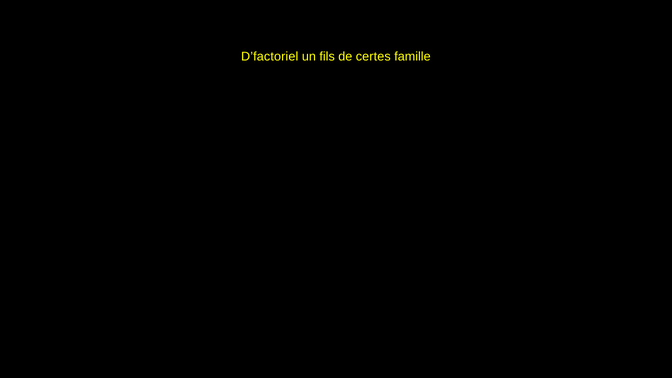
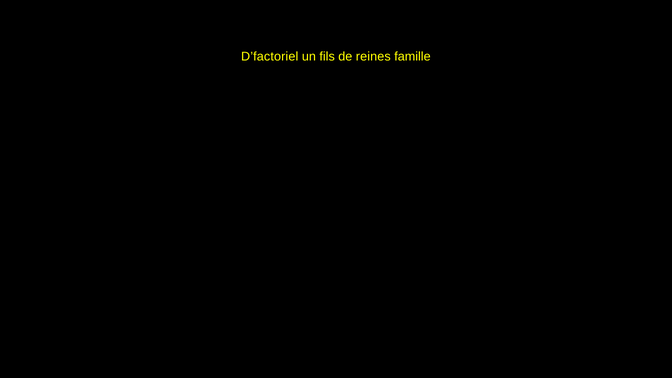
certes: certes -> reines
